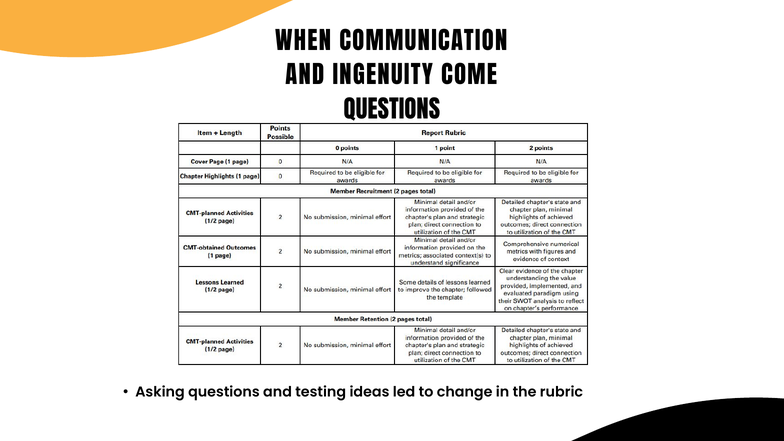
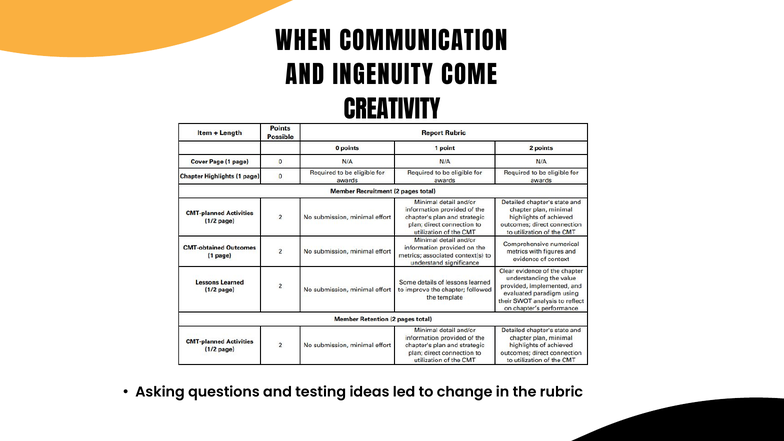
QUESTIONS at (392, 111): QUESTIONS -> CREATIVITY
